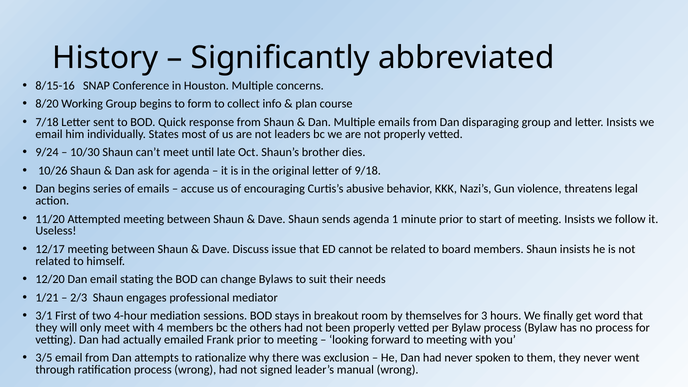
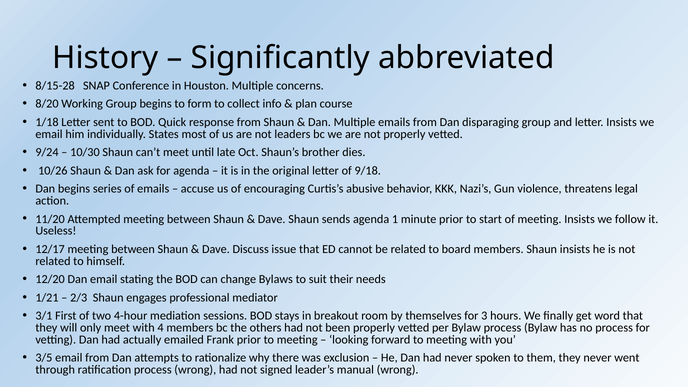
8/15-16: 8/15-16 -> 8/15-28
7/18: 7/18 -> 1/18
